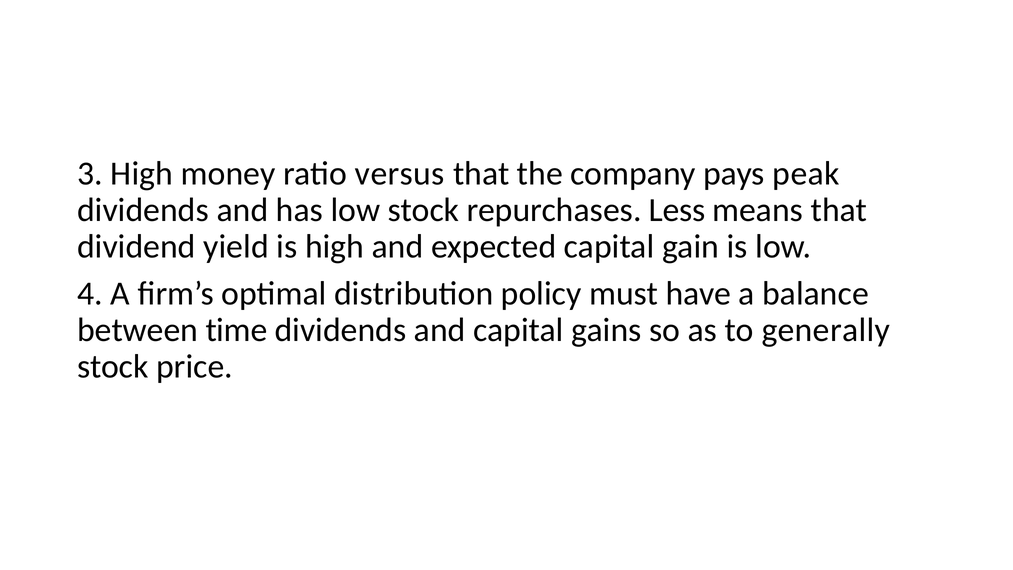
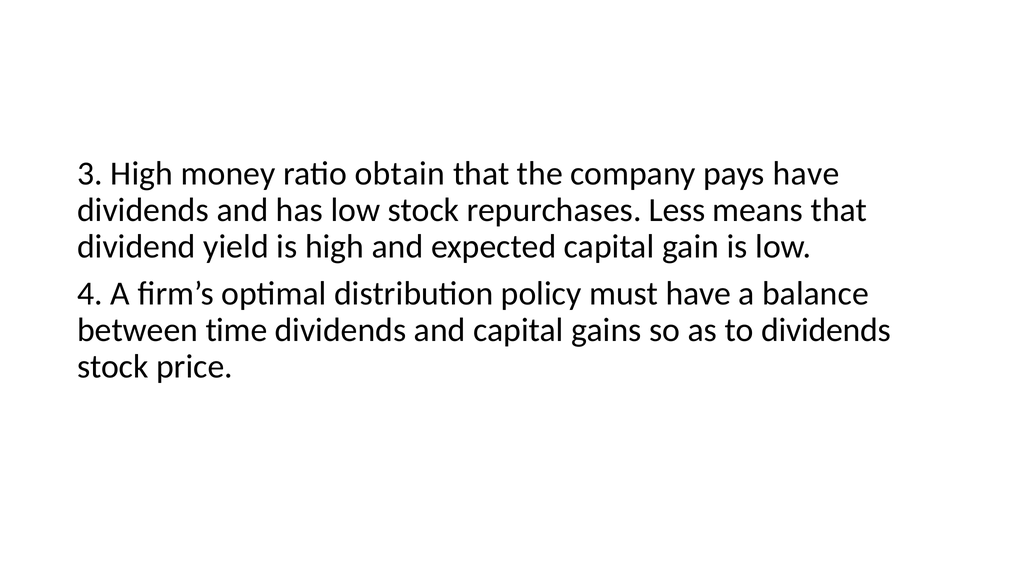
versus: versus -> obtain
pays peak: peak -> have
to generally: generally -> dividends
